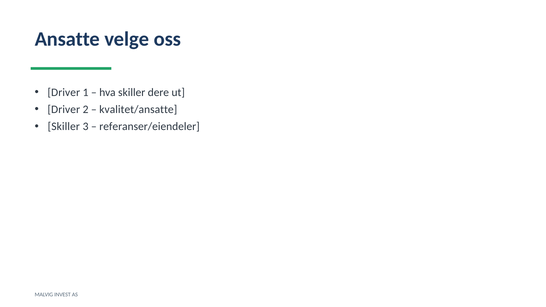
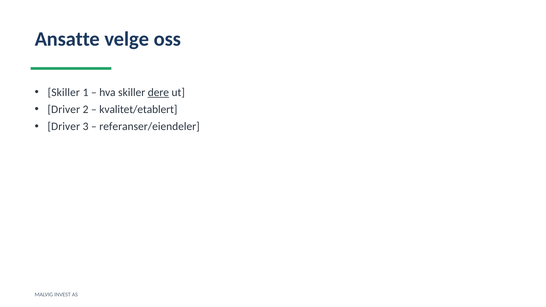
Driver at (64, 92): Driver -> Skiller
dere underline: none -> present
kvalitet/ansatte: kvalitet/ansatte -> kvalitet/etablert
Skiller at (64, 127): Skiller -> Driver
